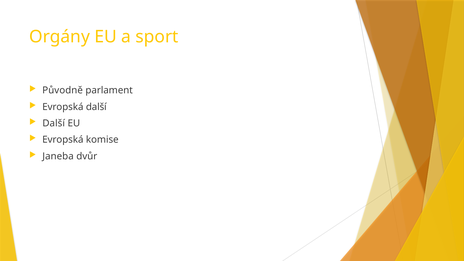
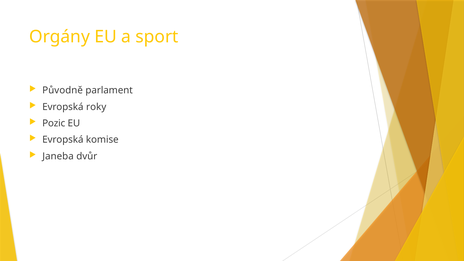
Evropská další: další -> roky
Další at (54, 123): Další -> Pozic
